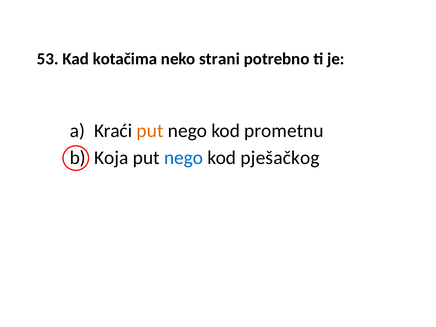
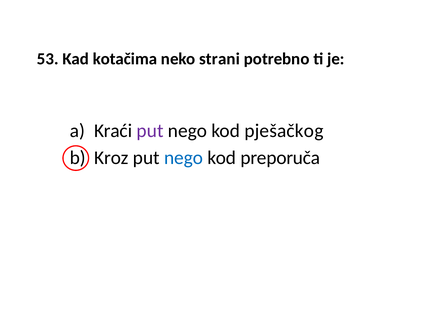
put at (150, 131) colour: orange -> purple
prometnu: prometnu -> pješačkog
Koja: Koja -> Kroz
pješačkog: pješačkog -> preporuča
